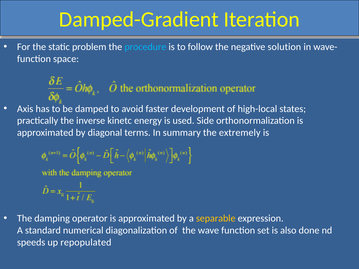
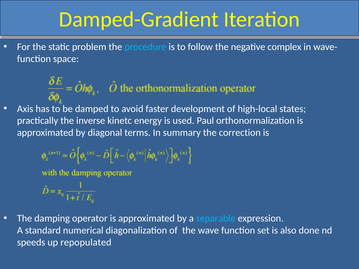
solution: solution -> complex
Side: Side -> Paul
extremely: extremely -> correction
separable colour: yellow -> light blue
